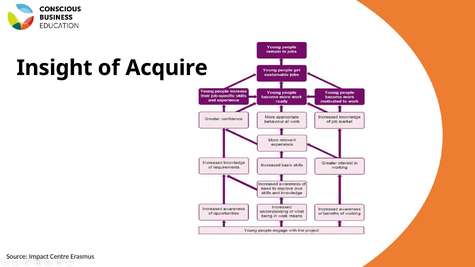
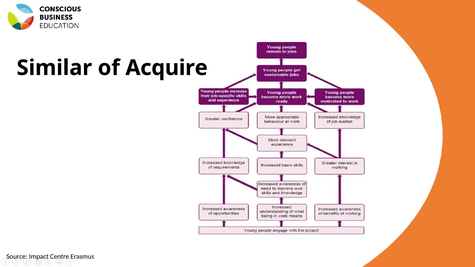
Insight: Insight -> Similar
